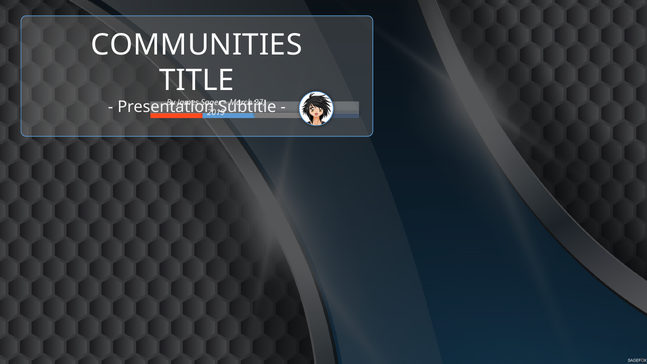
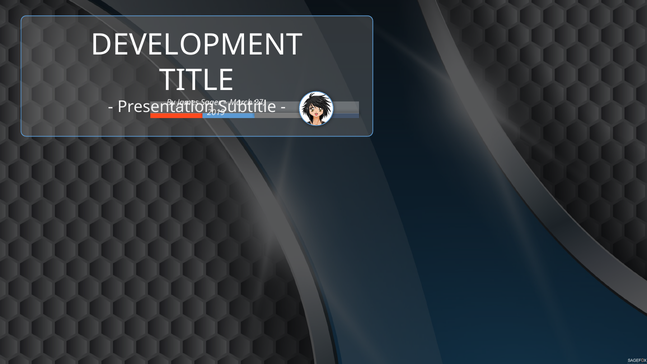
COMMUNITIES: COMMUNITIES -> DEVELOPMENT
